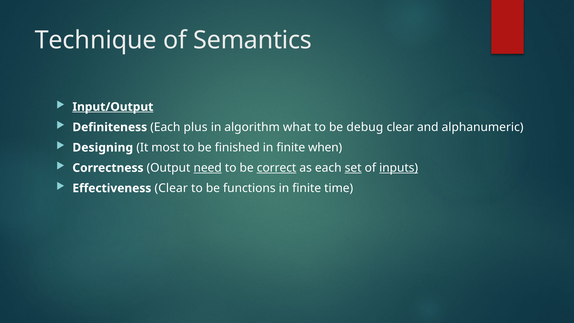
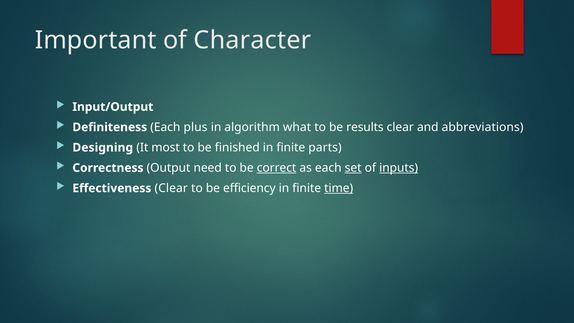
Technique: Technique -> Important
Semantics: Semantics -> Character
Input/Output underline: present -> none
debug: debug -> results
alphanumeric: alphanumeric -> abbreviations
when: when -> parts
need underline: present -> none
functions: functions -> efficiency
time underline: none -> present
